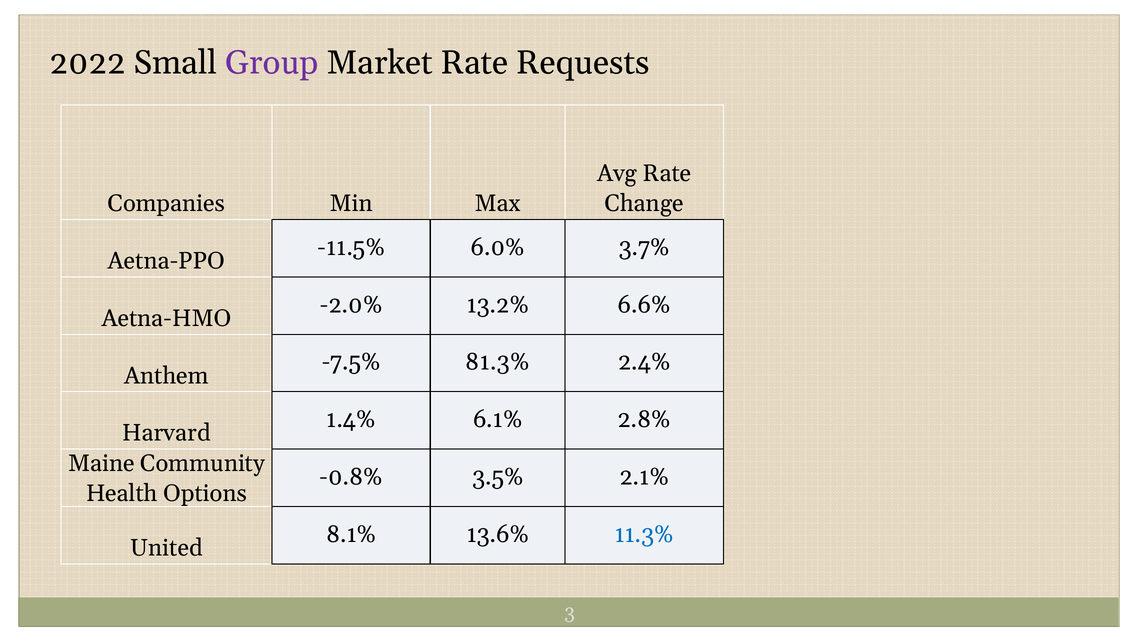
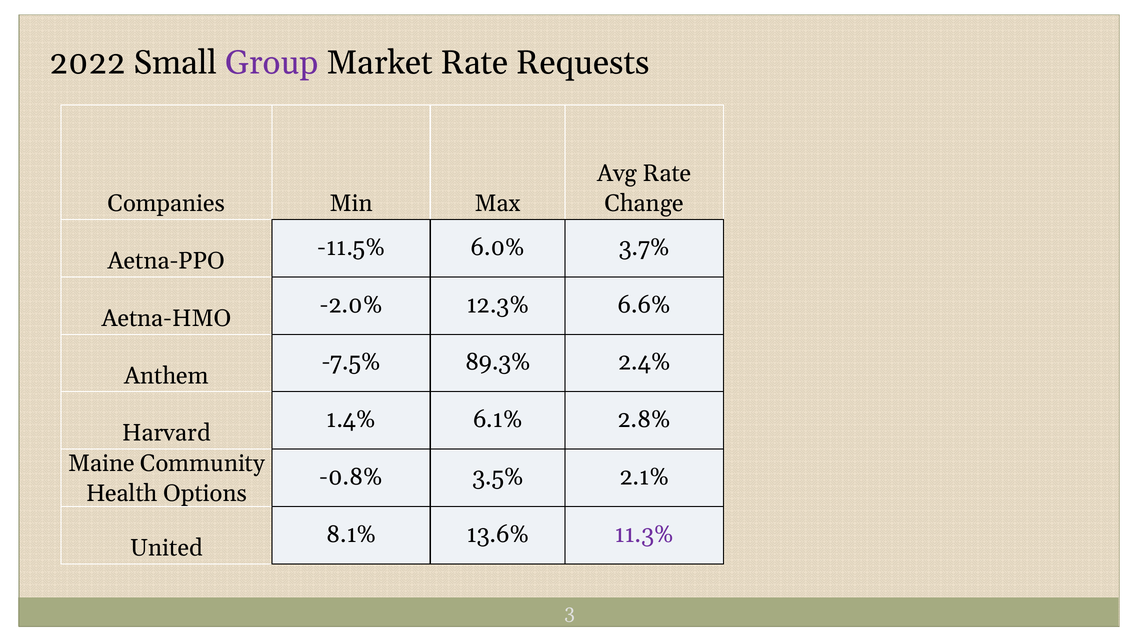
13.2%: 13.2% -> 12.3%
81.3%: 81.3% -> 89.3%
11.3% colour: blue -> purple
